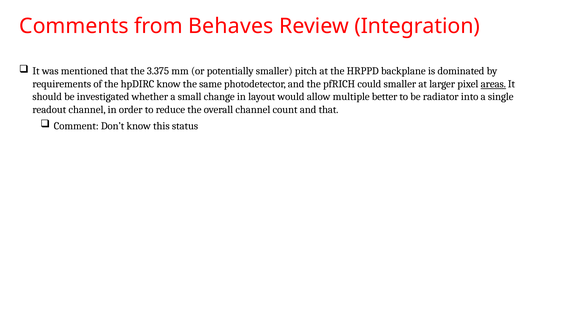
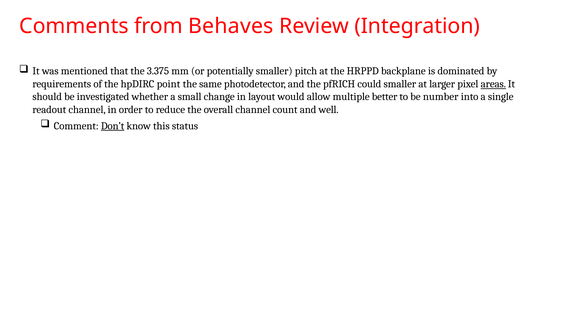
hpDIRC know: know -> point
radiator: radiator -> number
and that: that -> well
Don’t underline: none -> present
